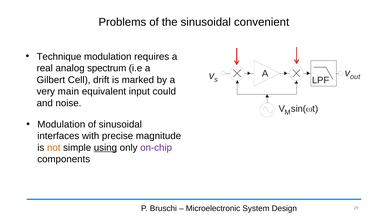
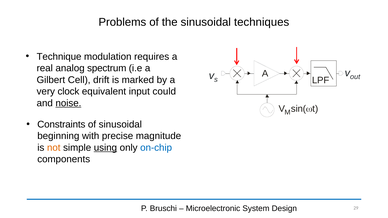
convenient: convenient -> techniques
main: main -> clock
noise underline: none -> present
Modulation at (61, 125): Modulation -> Constraints
interfaces: interfaces -> beginning
on-chip colour: purple -> blue
